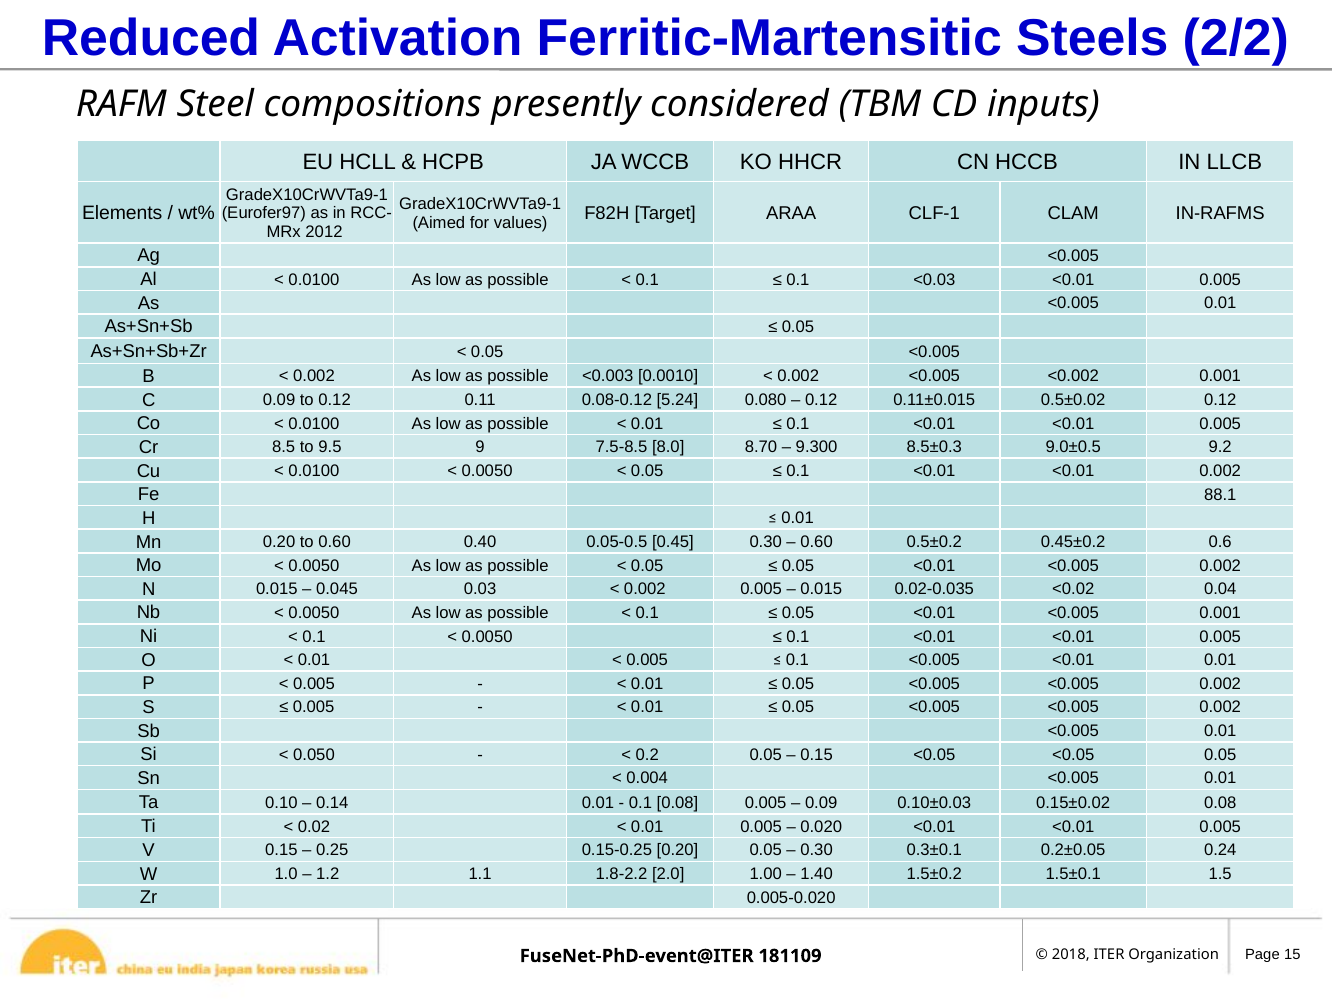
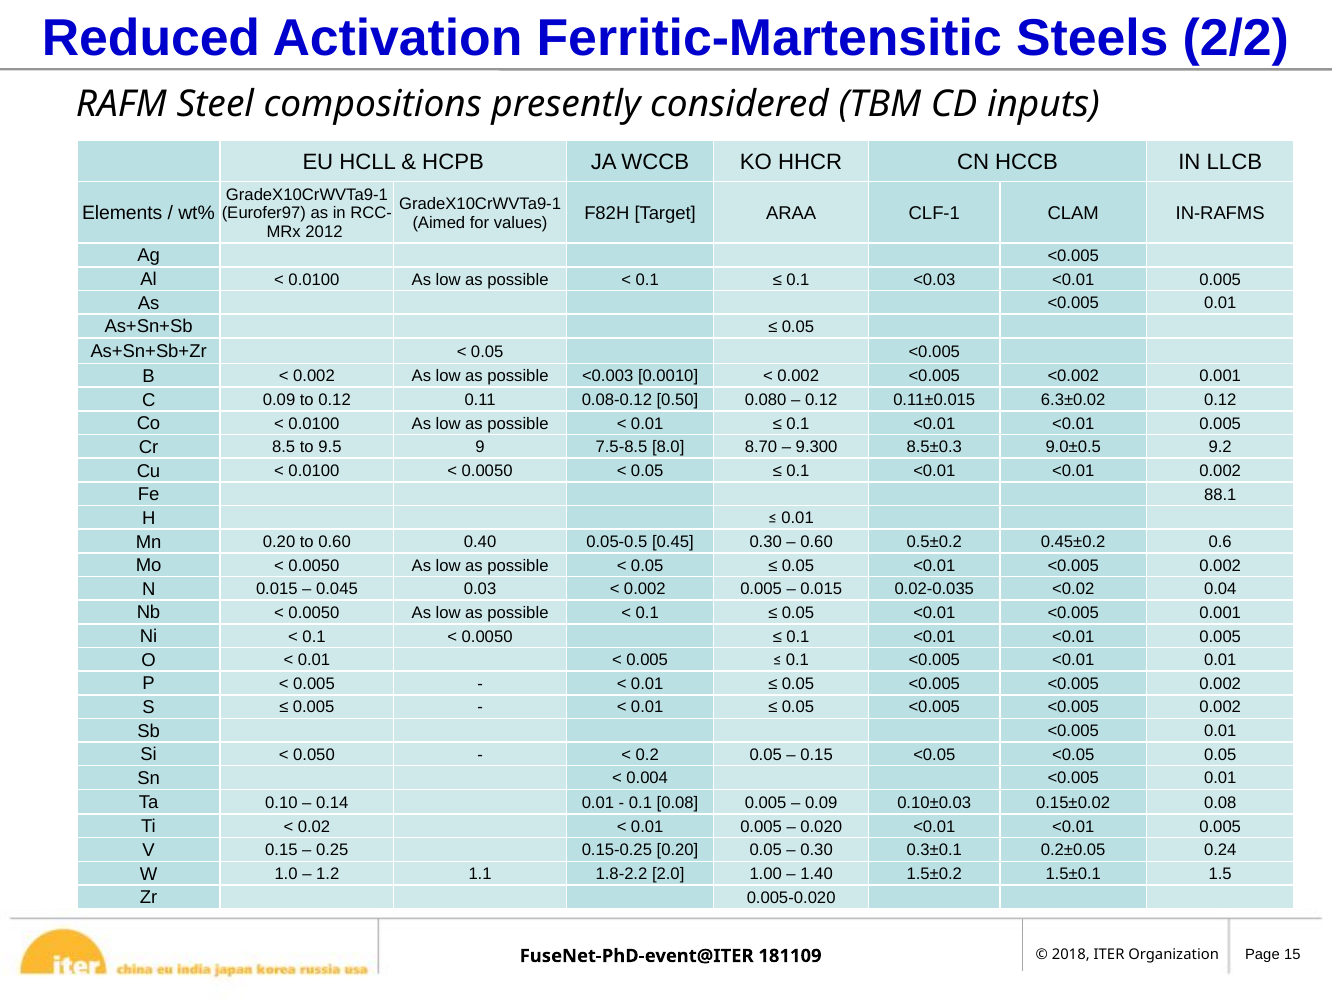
5.24: 5.24 -> 0.50
0.5±0.02: 0.5±0.02 -> 6.3±0.02
